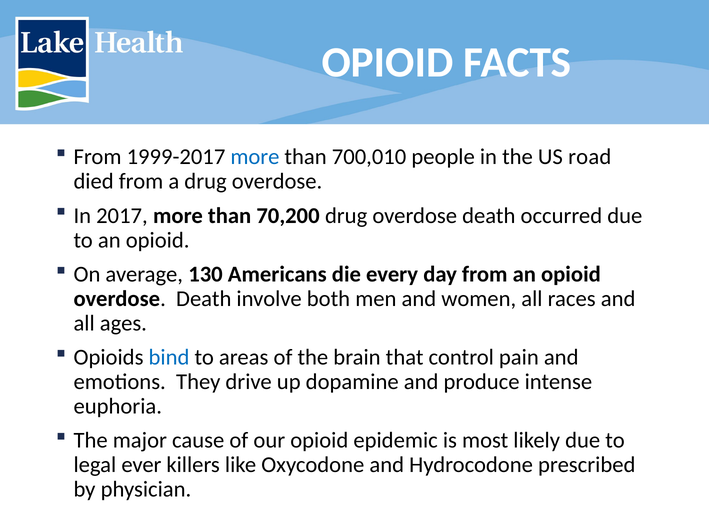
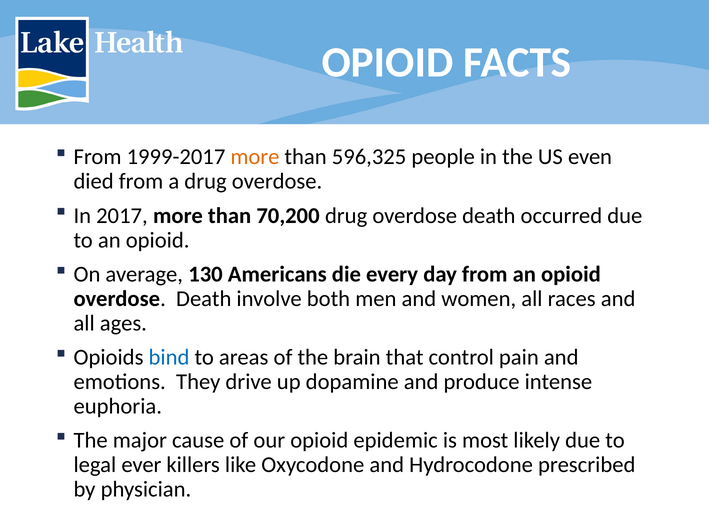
more at (255, 157) colour: blue -> orange
700,010: 700,010 -> 596,325
road: road -> even
